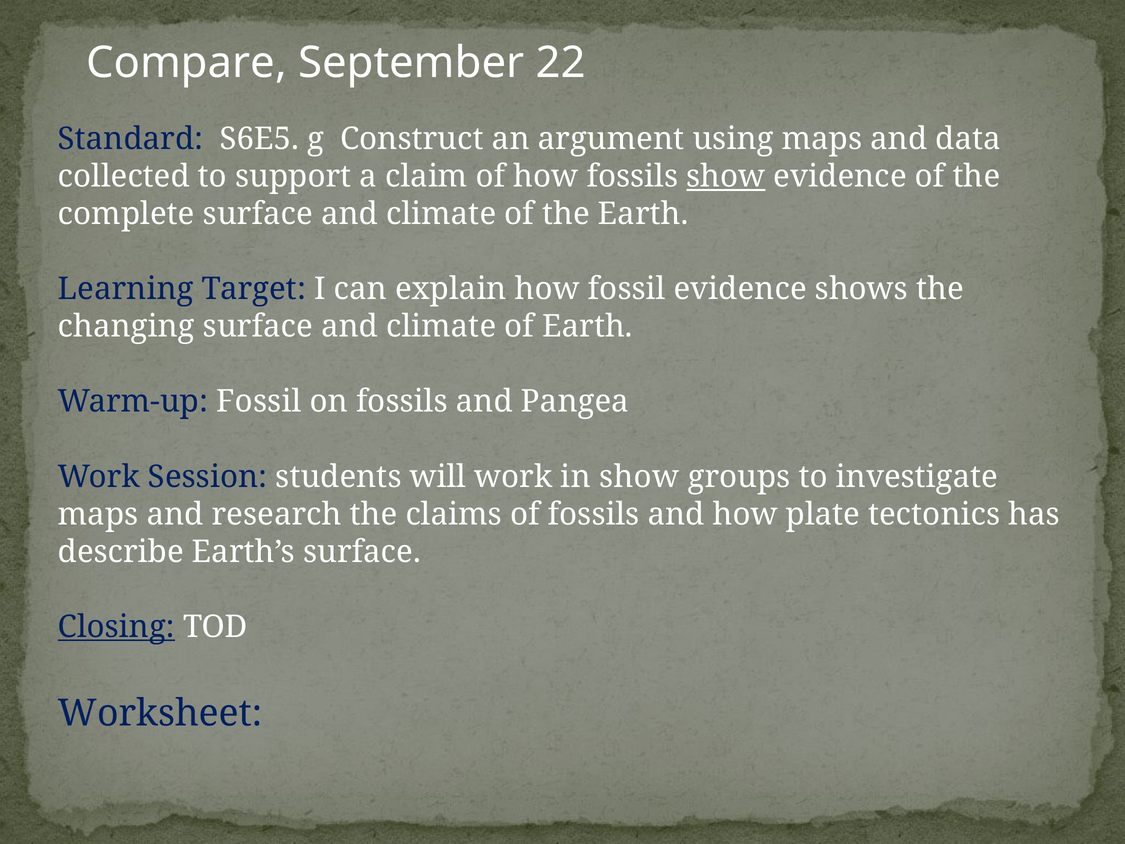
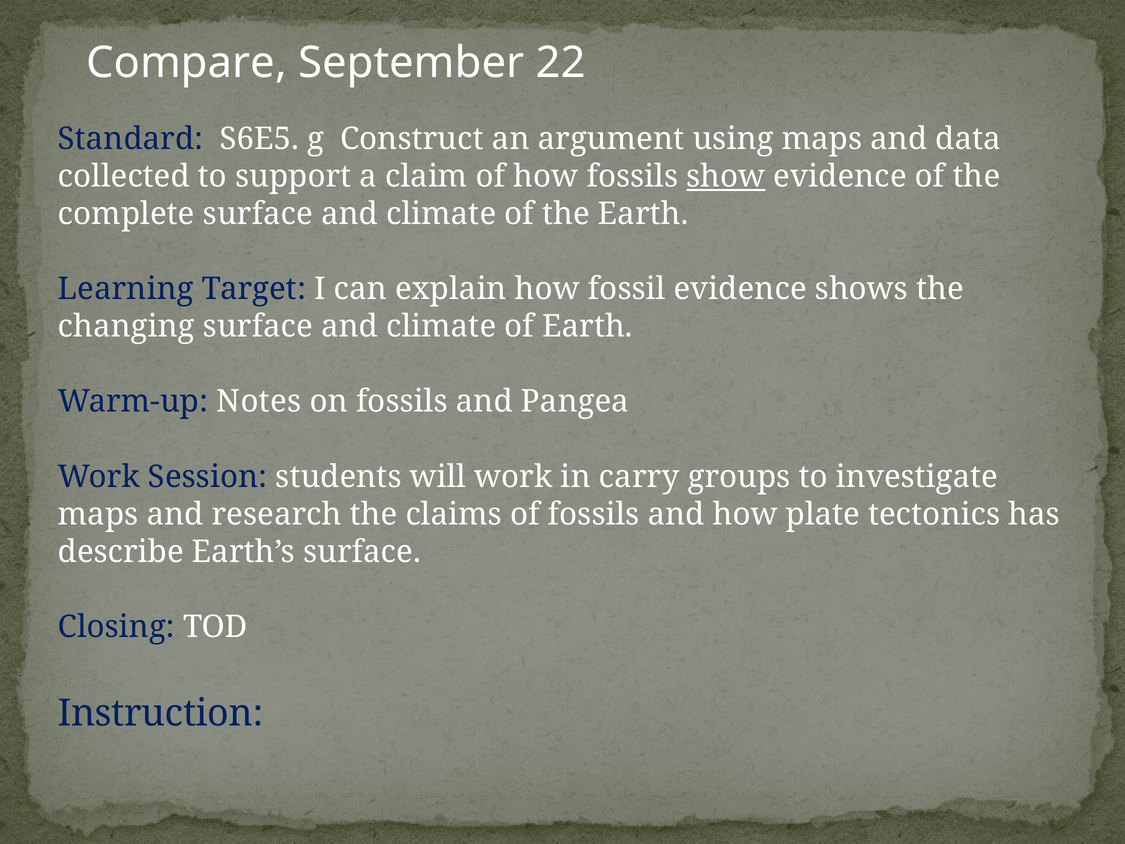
Warm-up Fossil: Fossil -> Notes
in show: show -> carry
Closing underline: present -> none
Worksheet: Worksheet -> Instruction
